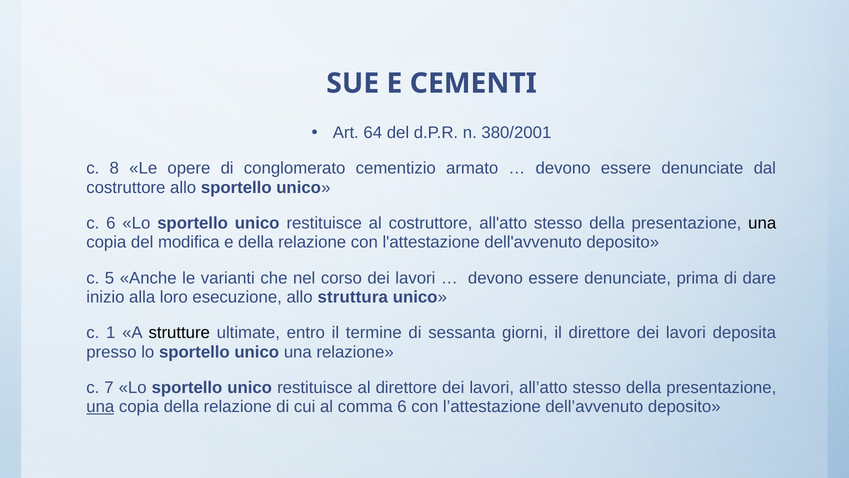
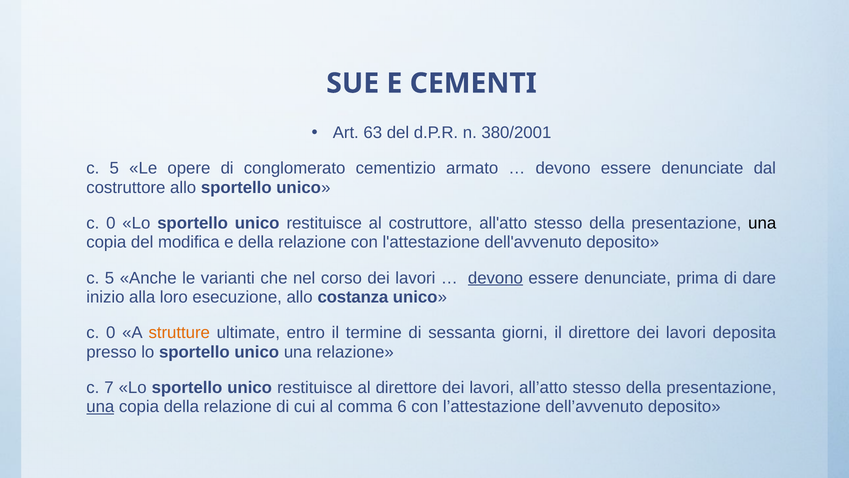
64: 64 -> 63
8 at (114, 168): 8 -> 5
6 at (111, 223): 6 -> 0
devono at (495, 278) underline: none -> present
struttura: struttura -> costanza
1 at (111, 333): 1 -> 0
strutture colour: black -> orange
